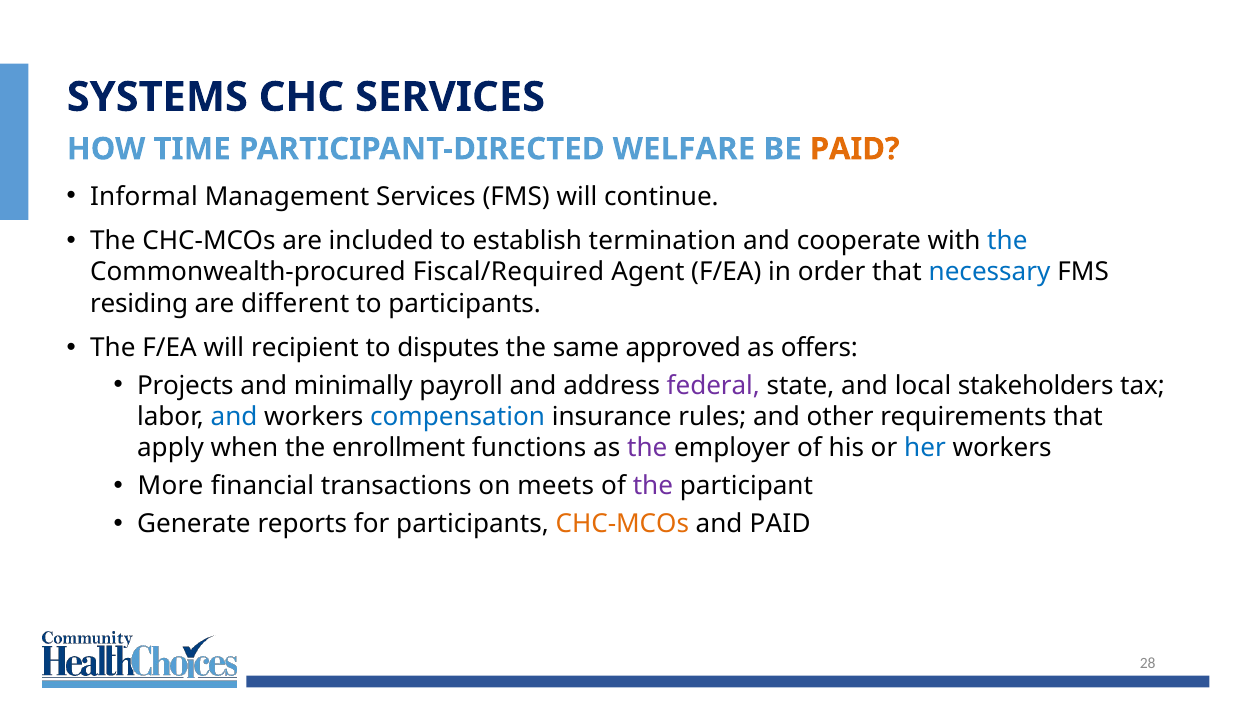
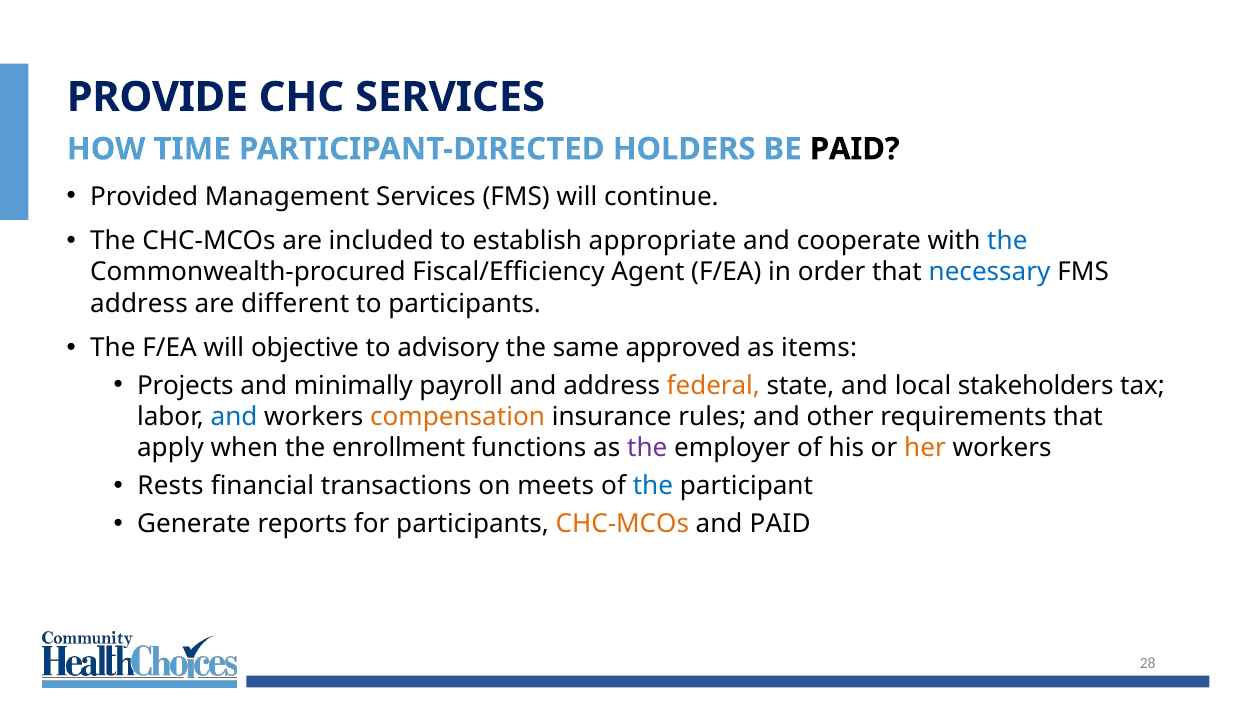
SYSTEMS: SYSTEMS -> PROVIDE
WELFARE: WELFARE -> HOLDERS
PAID at (855, 149) colour: orange -> black
Informal: Informal -> Provided
termination: termination -> appropriate
Fiscal/Required: Fiscal/Required -> Fiscal/Efficiency
residing at (139, 303): residing -> address
recipient: recipient -> objective
disputes: disputes -> advisory
offers: offers -> items
federal colour: purple -> orange
compensation colour: blue -> orange
her colour: blue -> orange
More: More -> Rests
the at (653, 486) colour: purple -> blue
